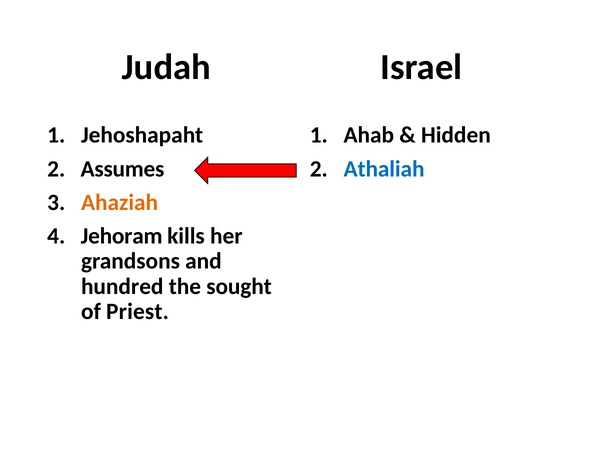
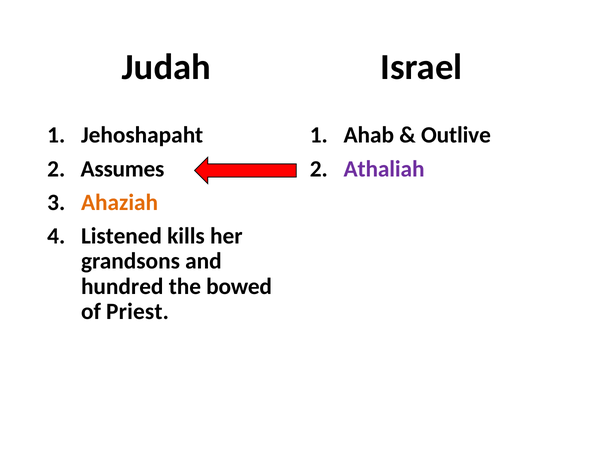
Hidden: Hidden -> Outlive
Athaliah colour: blue -> purple
Jehoram: Jehoram -> Listened
sought: sought -> bowed
